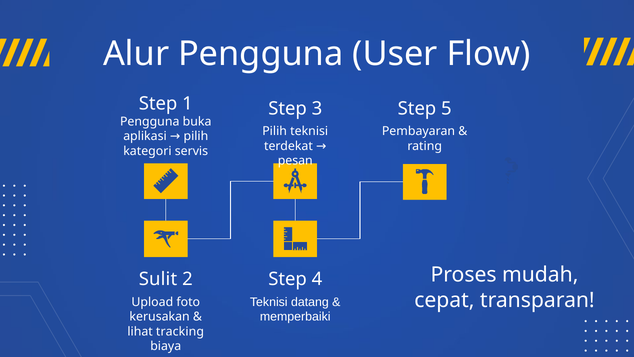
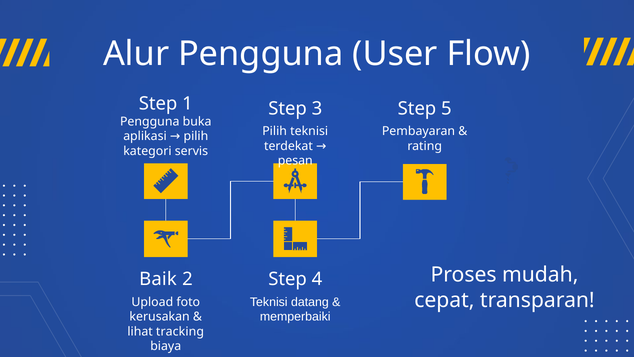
Sulit: Sulit -> Baik
